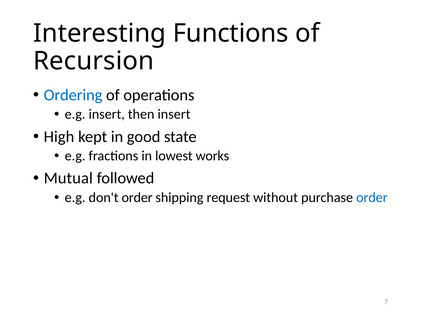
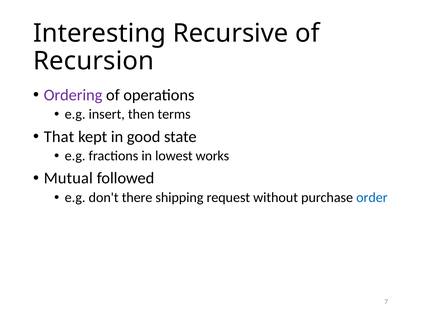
Functions: Functions -> Recursive
Ordering colour: blue -> purple
then insert: insert -> terms
High: High -> That
don't order: order -> there
